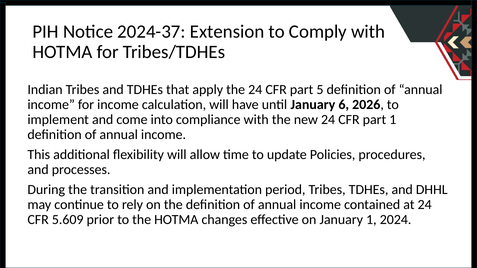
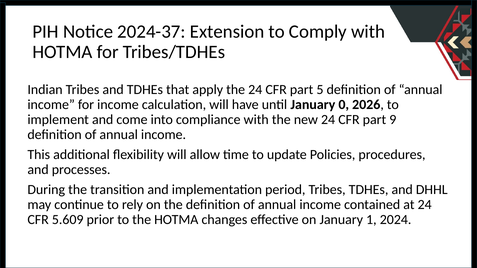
6: 6 -> 0
part 1: 1 -> 9
